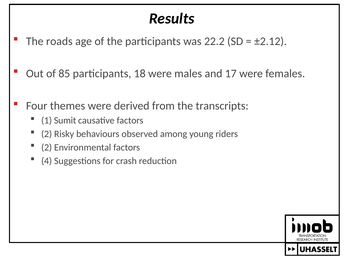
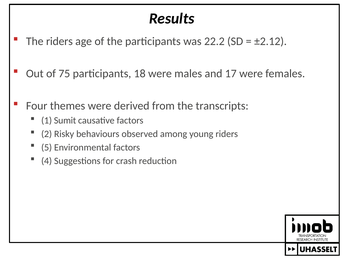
The roads: roads -> riders
85: 85 -> 75
2 at (47, 148): 2 -> 5
